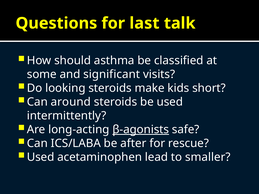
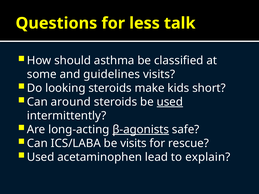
last: last -> less
significant: significant -> guidelines
used at (170, 102) underline: none -> present
be after: after -> visits
smaller: smaller -> explain
